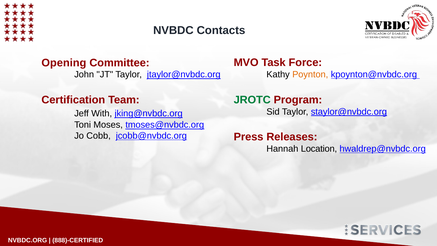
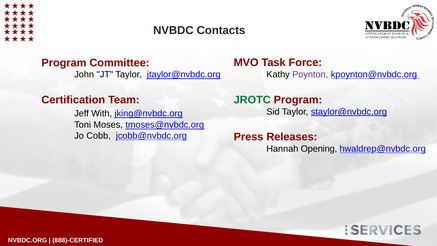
Opening at (64, 63): Opening -> Program
Poynton colour: orange -> purple
Location: Location -> Opening
